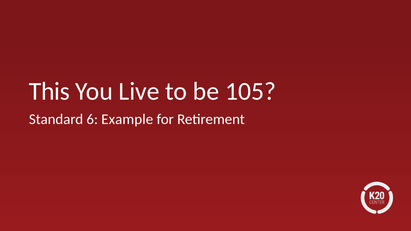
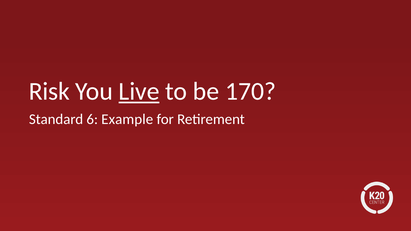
This: This -> Risk
Live underline: none -> present
105: 105 -> 170
